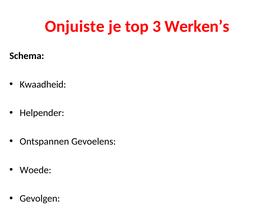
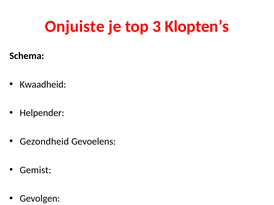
Werken’s: Werken’s -> Klopten’s
Ontspannen: Ontspannen -> Gezondheid
Woede: Woede -> Gemist
